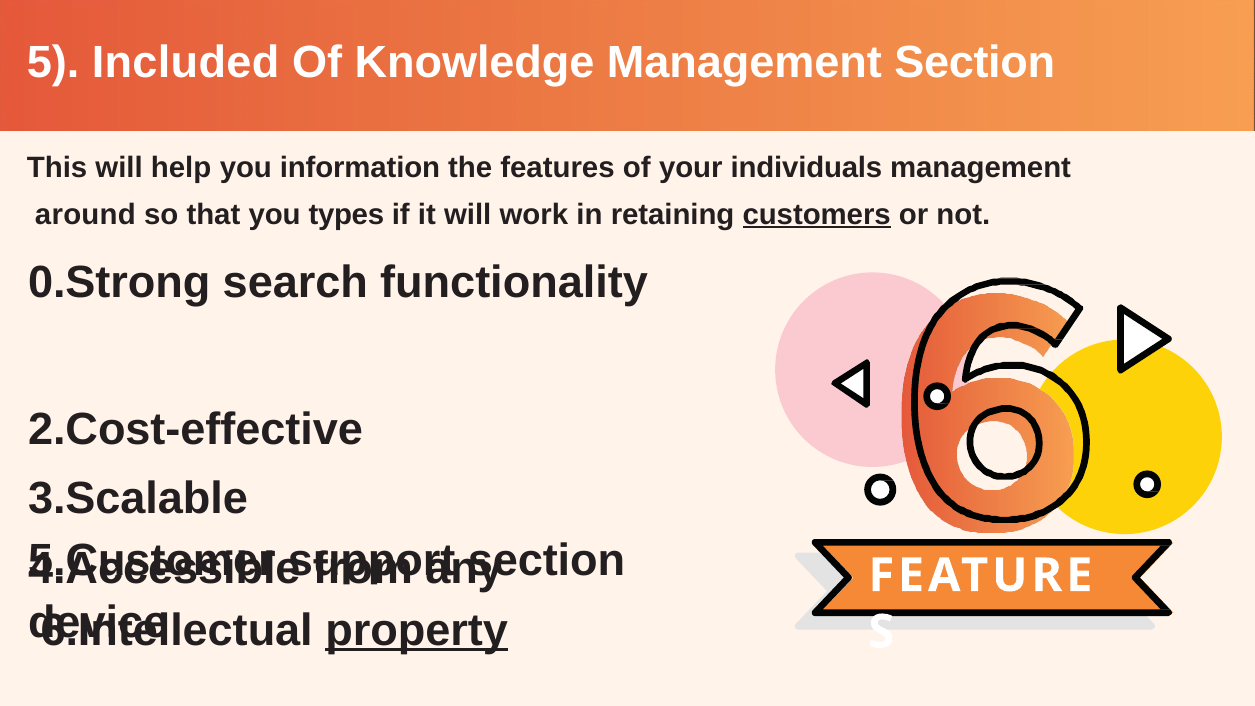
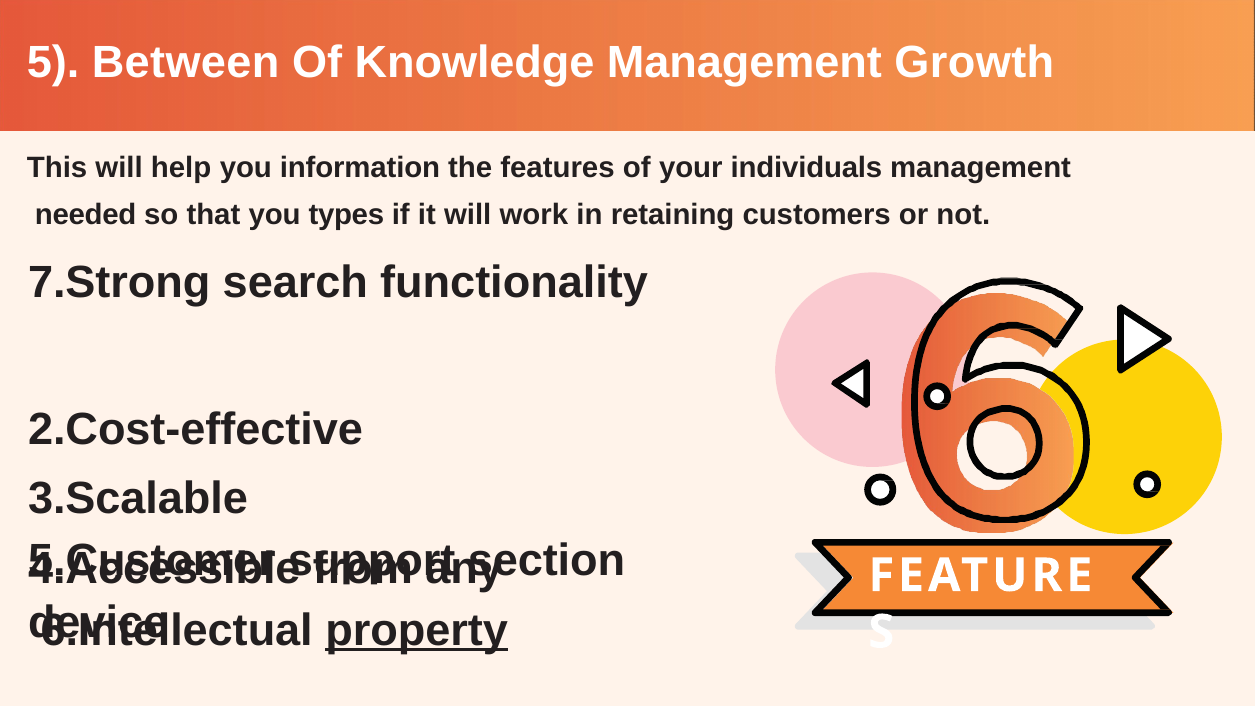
Included: Included -> Between
Management Section: Section -> Growth
around: around -> needed
customers underline: present -> none
0.Strong: 0.Strong -> 7.Strong
